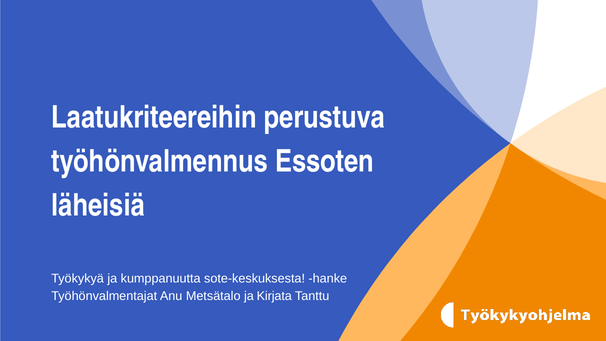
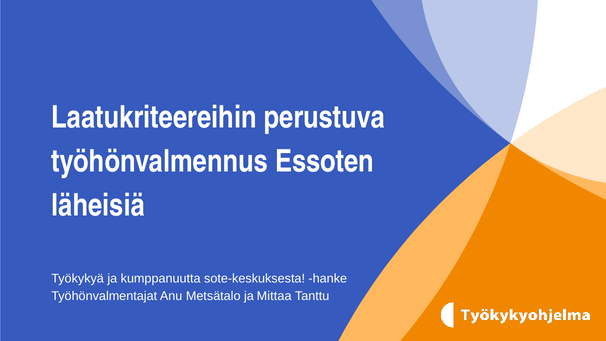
Kirjata: Kirjata -> Mittaa
